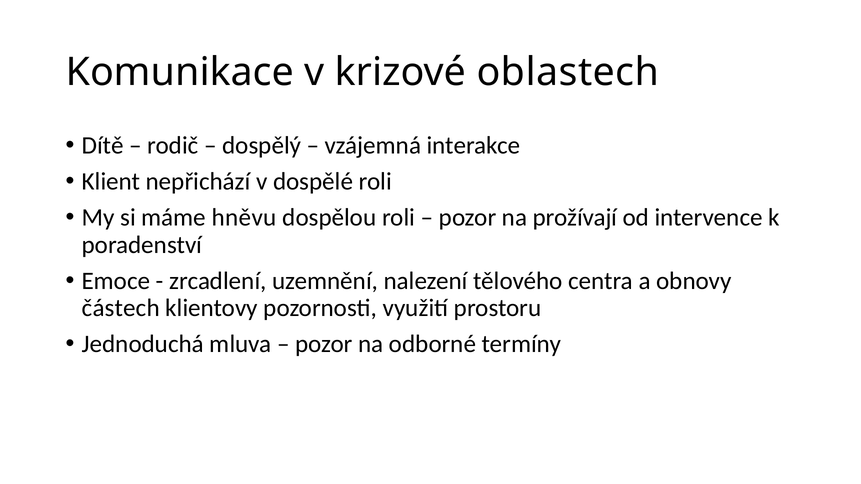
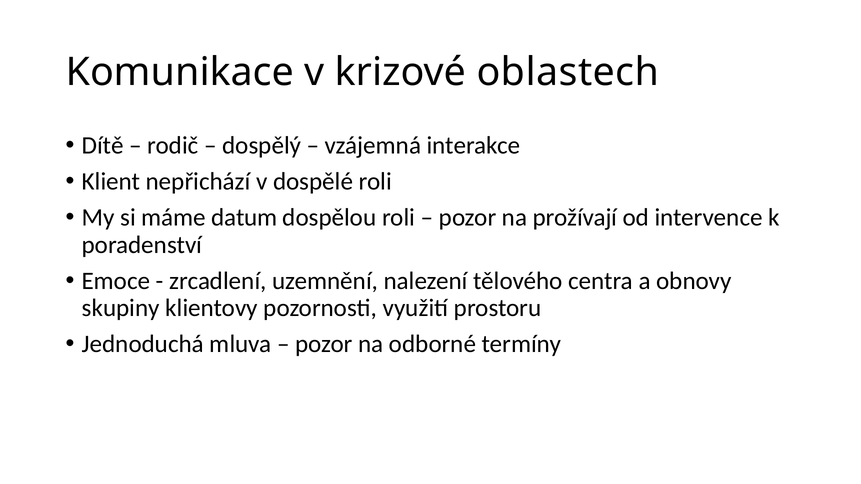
hněvu: hněvu -> datum
částech: částech -> skupiny
